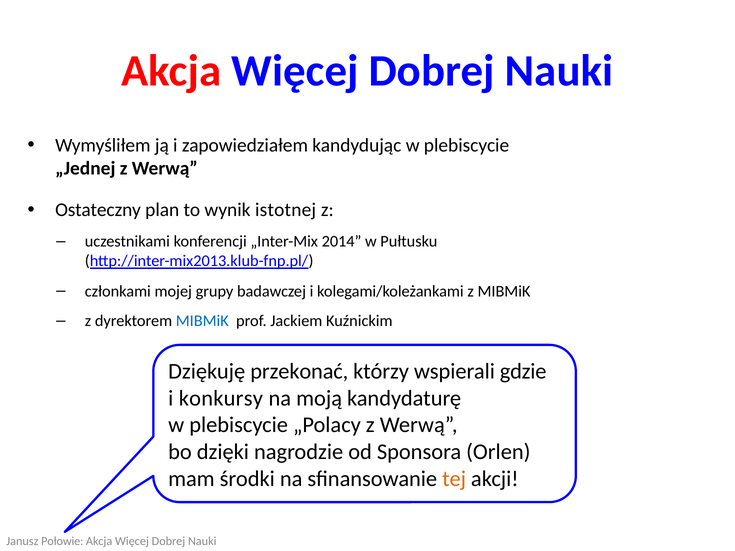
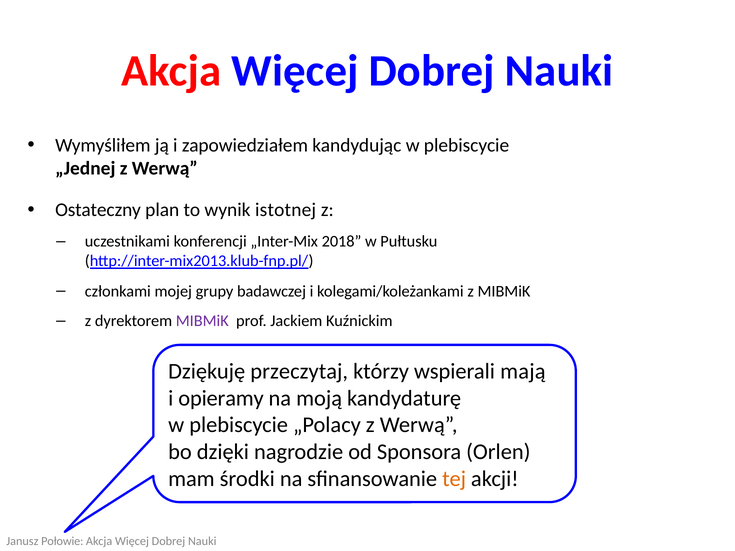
2014: 2014 -> 2018
MIBMiK at (202, 321) colour: blue -> purple
przekonać: przekonać -> przeczytaj
gdzie: gdzie -> mają
konkursy: konkursy -> opieramy
